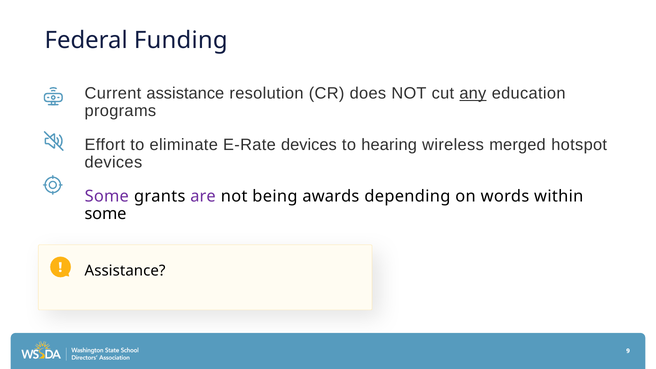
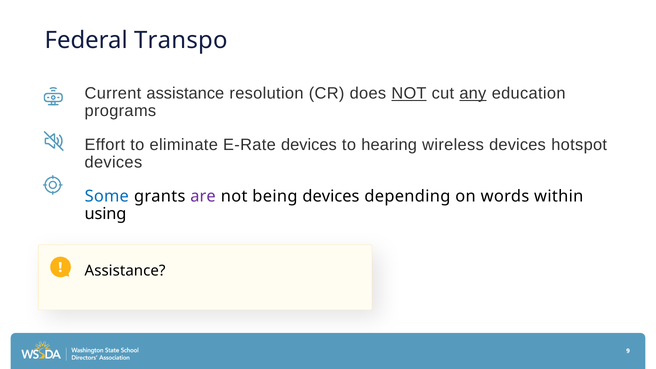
Funding: Funding -> Transpo
NOT at (409, 93) underline: none -> present
wireless merged: merged -> devices
Some at (107, 196) colour: purple -> blue
being awards: awards -> devices
some at (105, 214): some -> using
